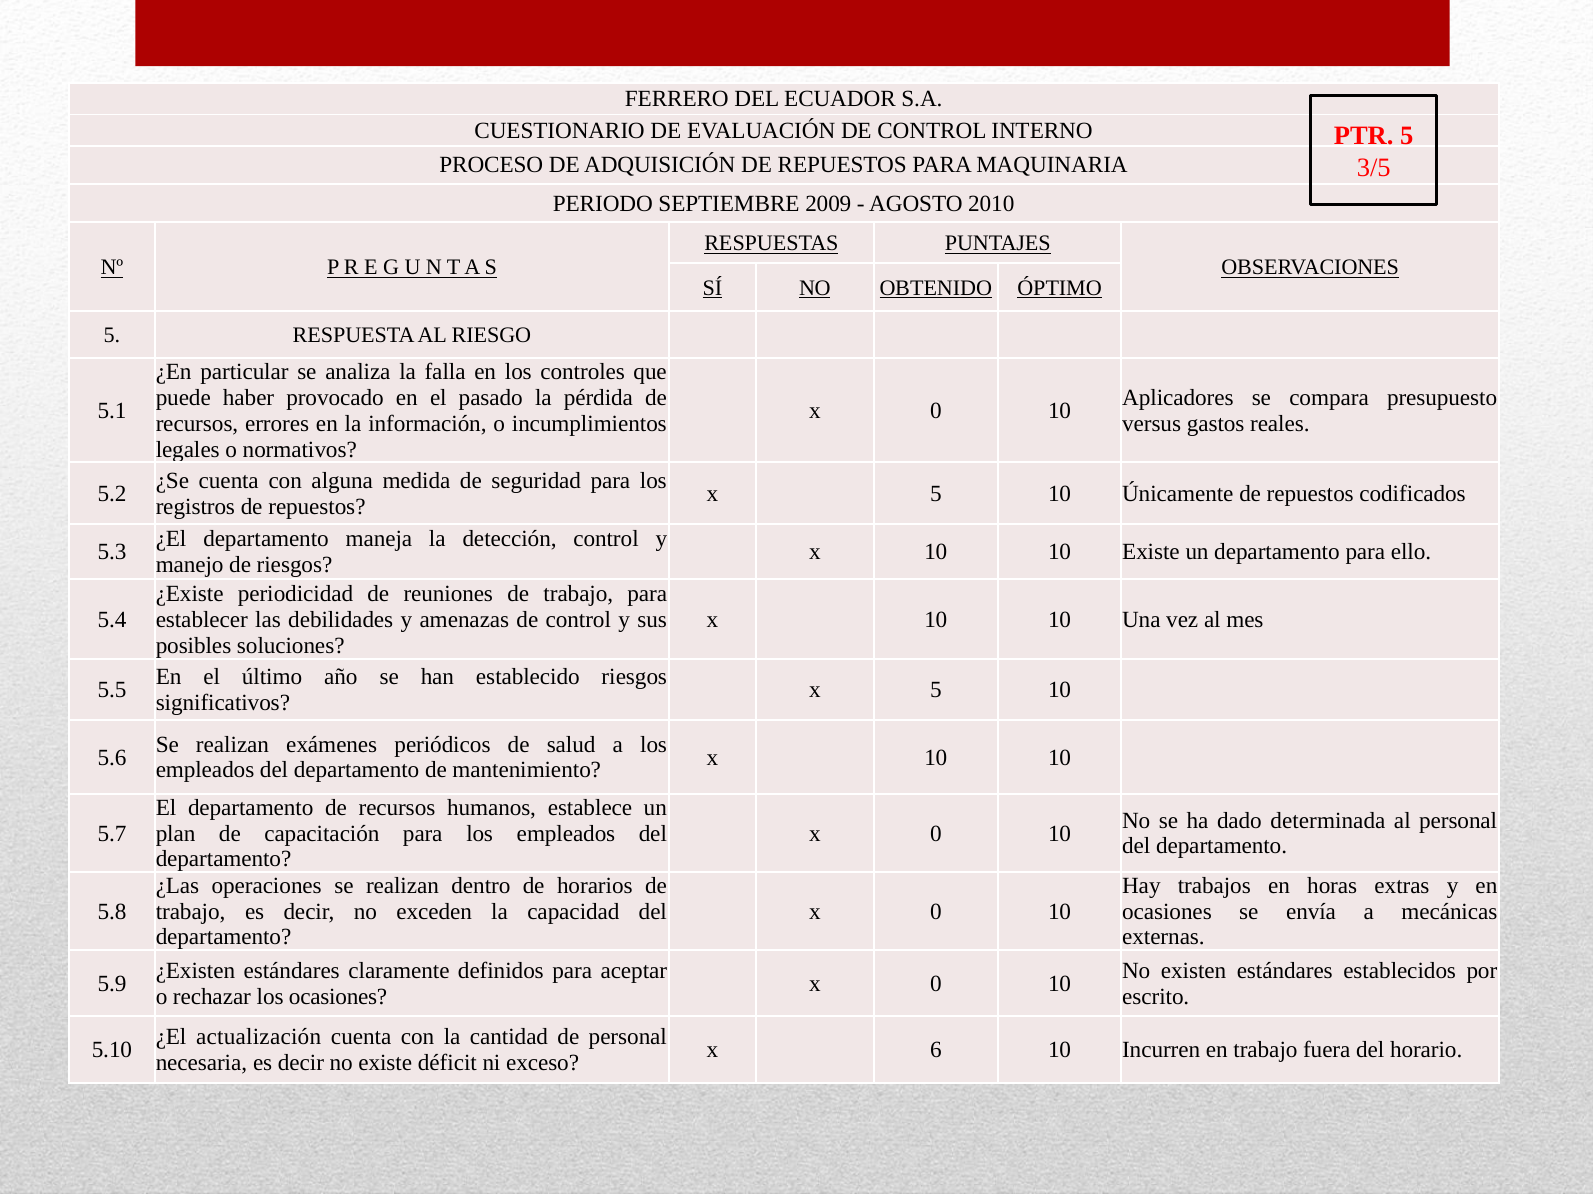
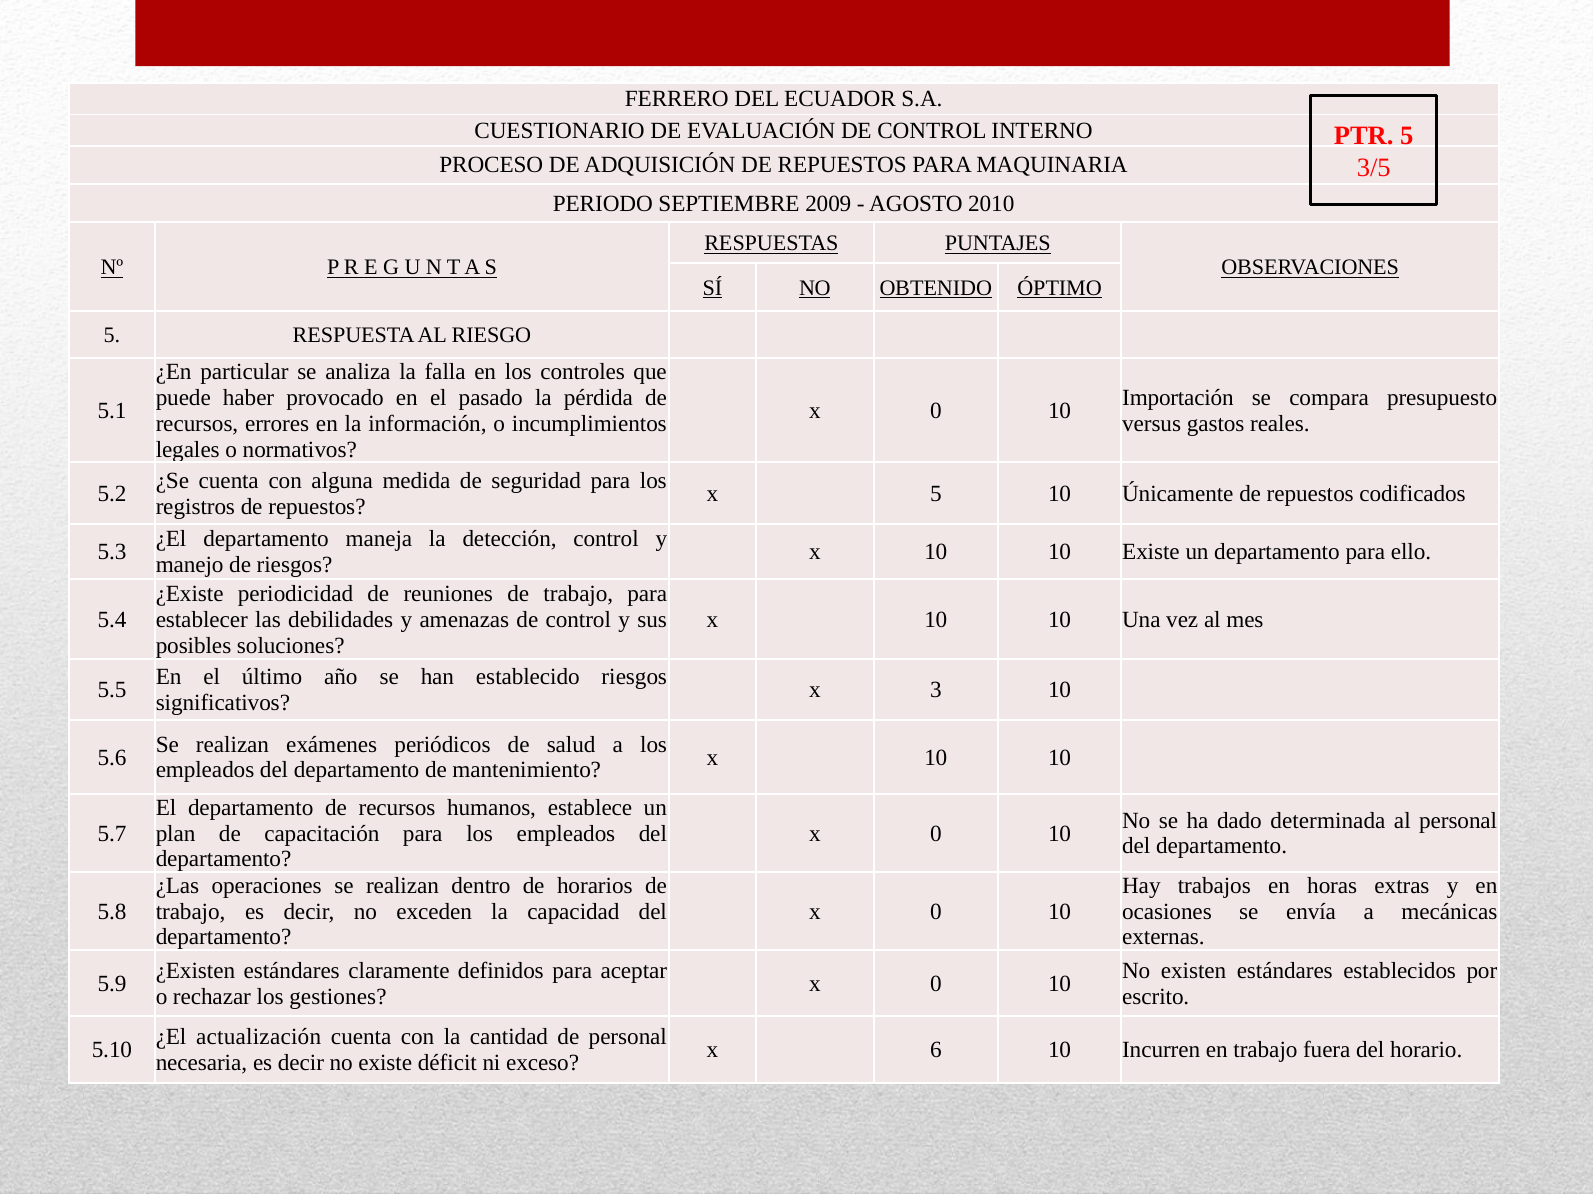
Aplicadores: Aplicadores -> Importación
5 at (936, 690): 5 -> 3
los ocasiones: ocasiones -> gestiones
